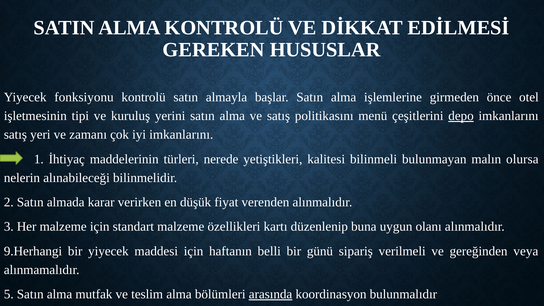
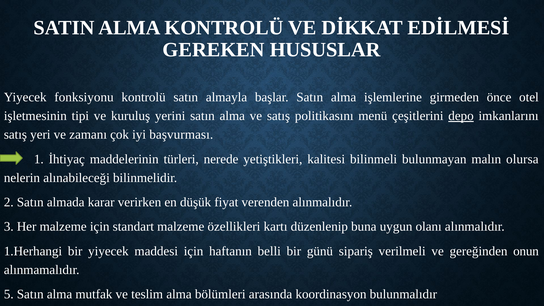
iyi imkanlarını: imkanlarını -> başvurması
9.Herhangi: 9.Herhangi -> 1.Herhangi
veya: veya -> onun
arasında underline: present -> none
